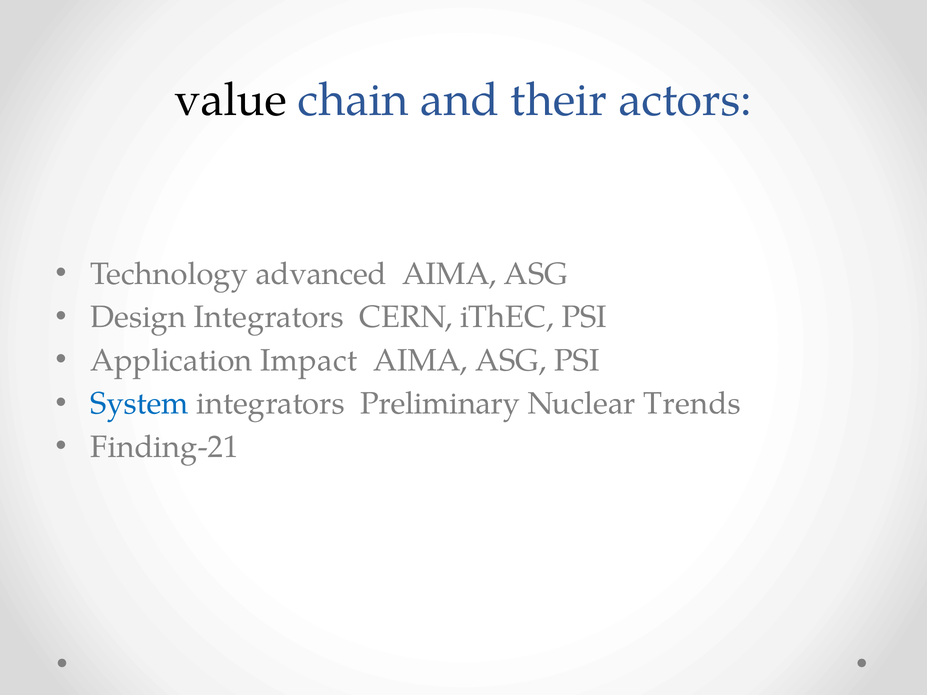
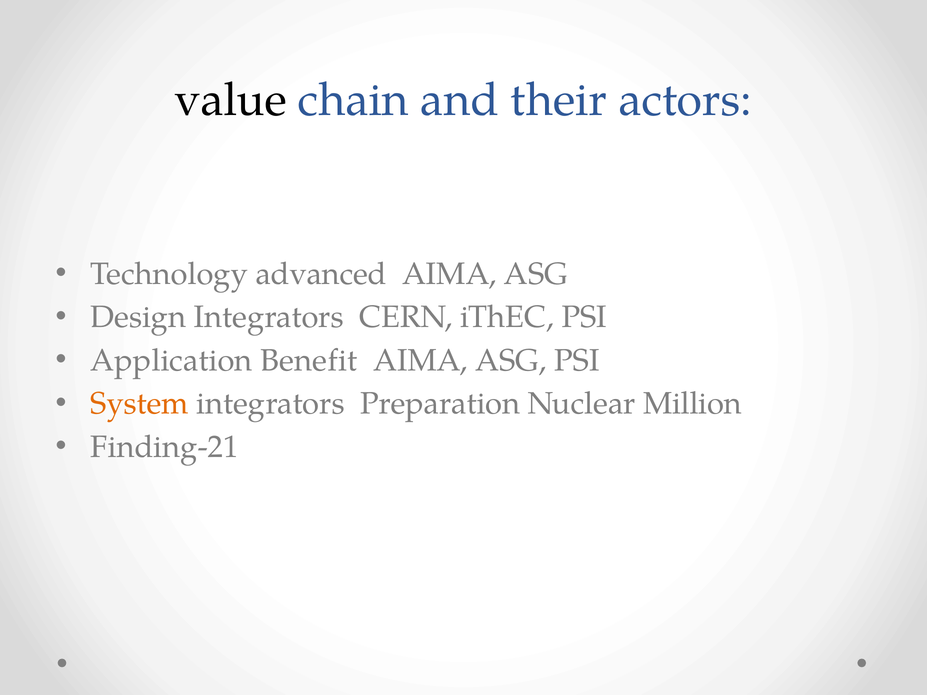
Impact: Impact -> Benefit
System colour: blue -> orange
Preliminary: Preliminary -> Preparation
Trends: Trends -> Million
